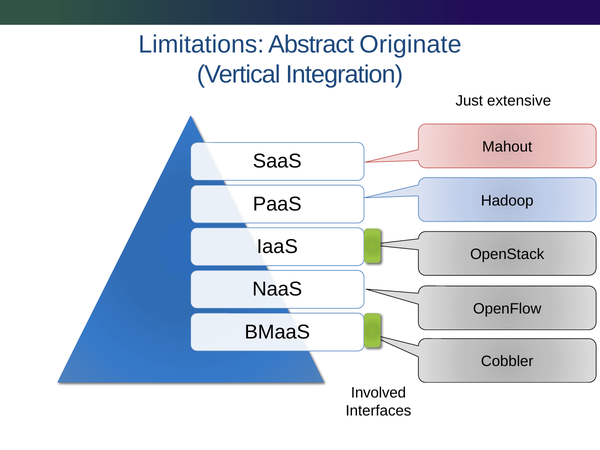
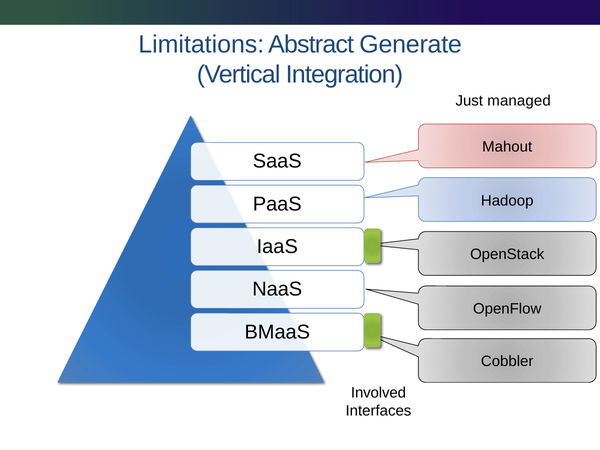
Originate: Originate -> Generate
extensive: extensive -> managed
